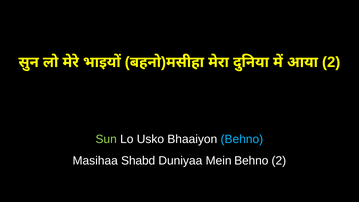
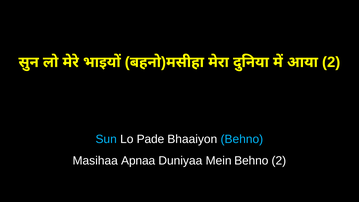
Sun colour: light green -> light blue
Usko: Usko -> Pade
Shabd: Shabd -> Apnaa
